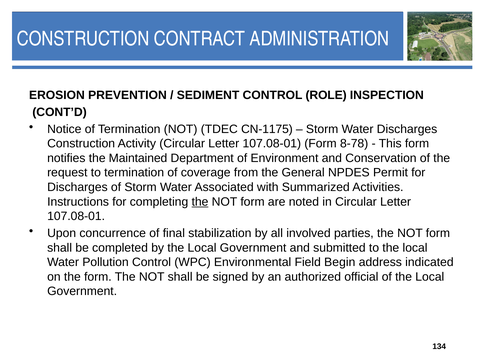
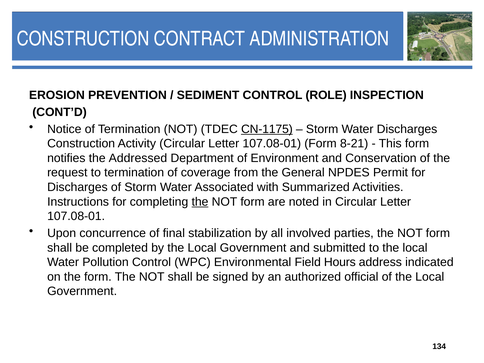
CN-1175 underline: none -> present
8-78: 8-78 -> 8-21
Maintained: Maintained -> Addressed
Begin: Begin -> Hours
